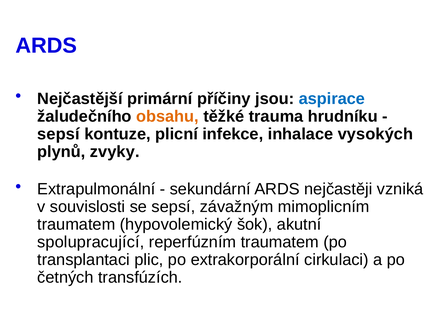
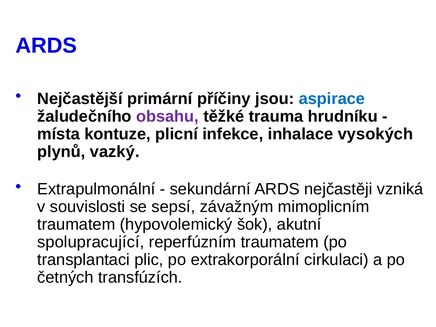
obsahu colour: orange -> purple
sepsí at (58, 134): sepsí -> místa
zvyky: zvyky -> vazký
